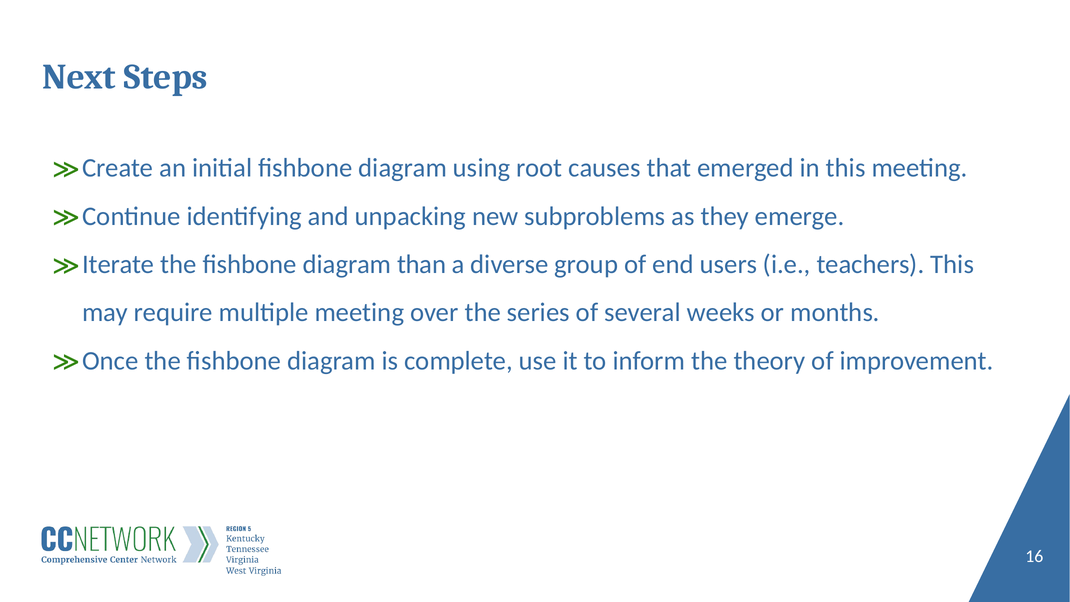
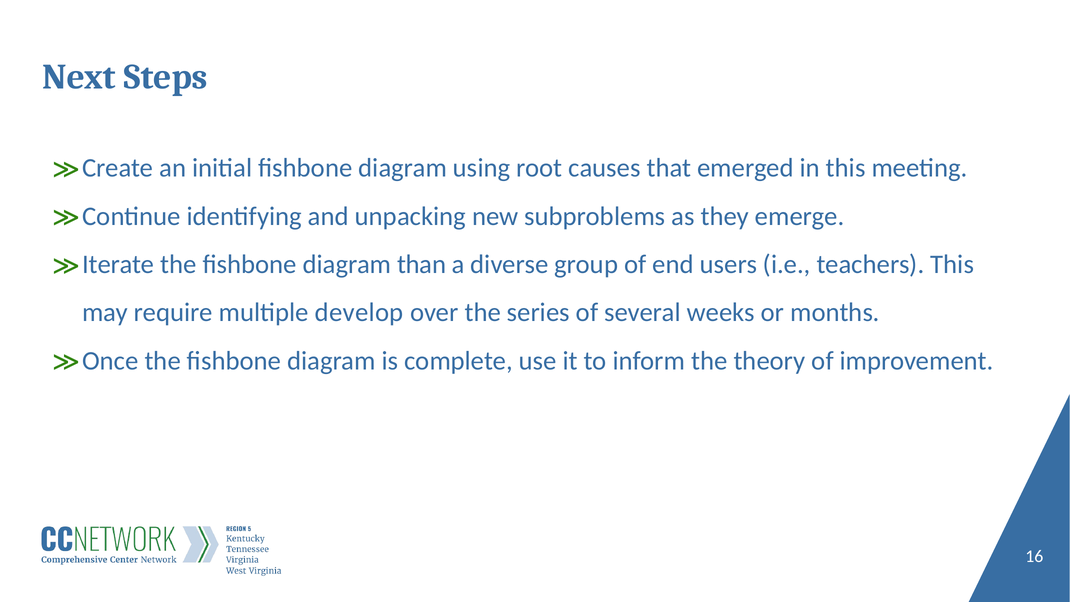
multiple meeting: meeting -> develop
